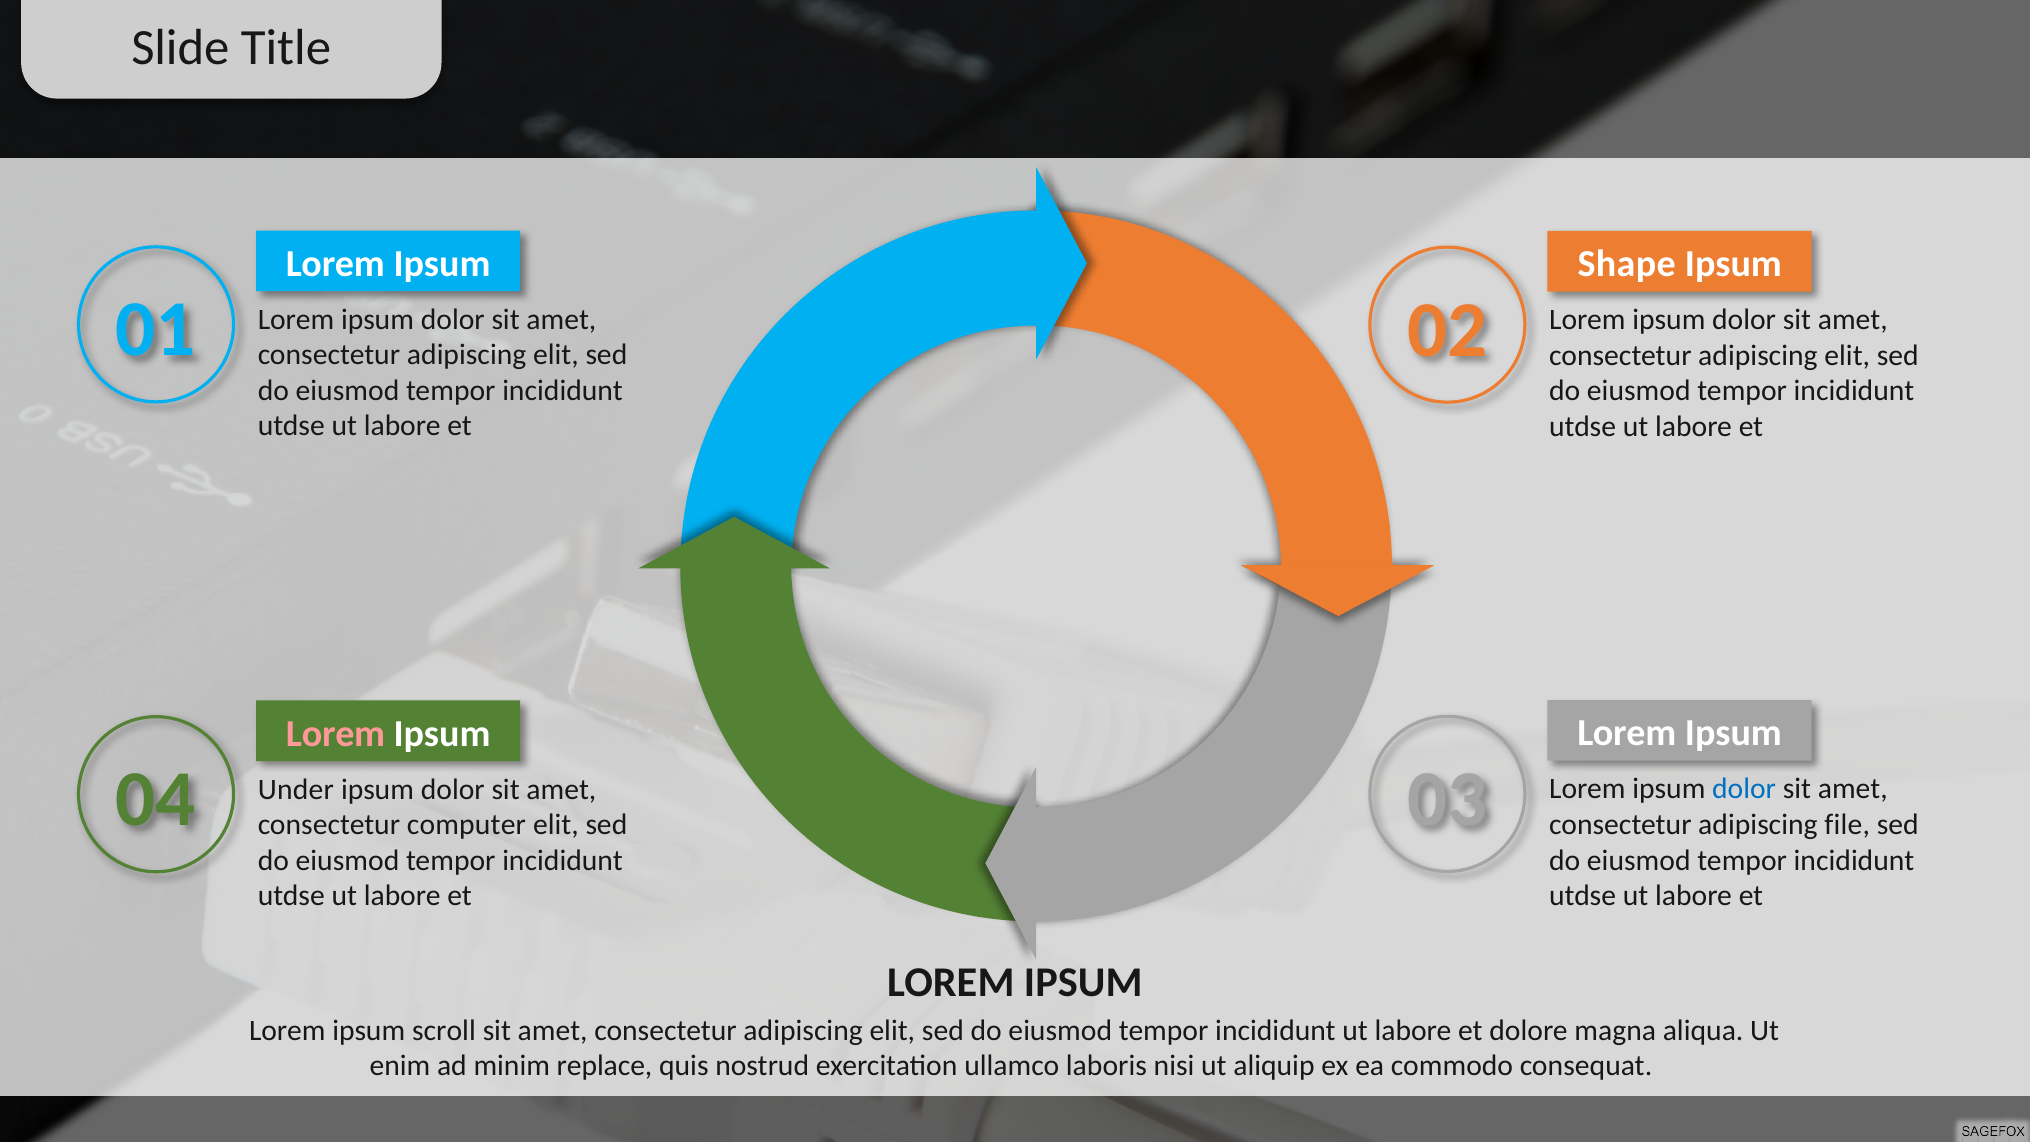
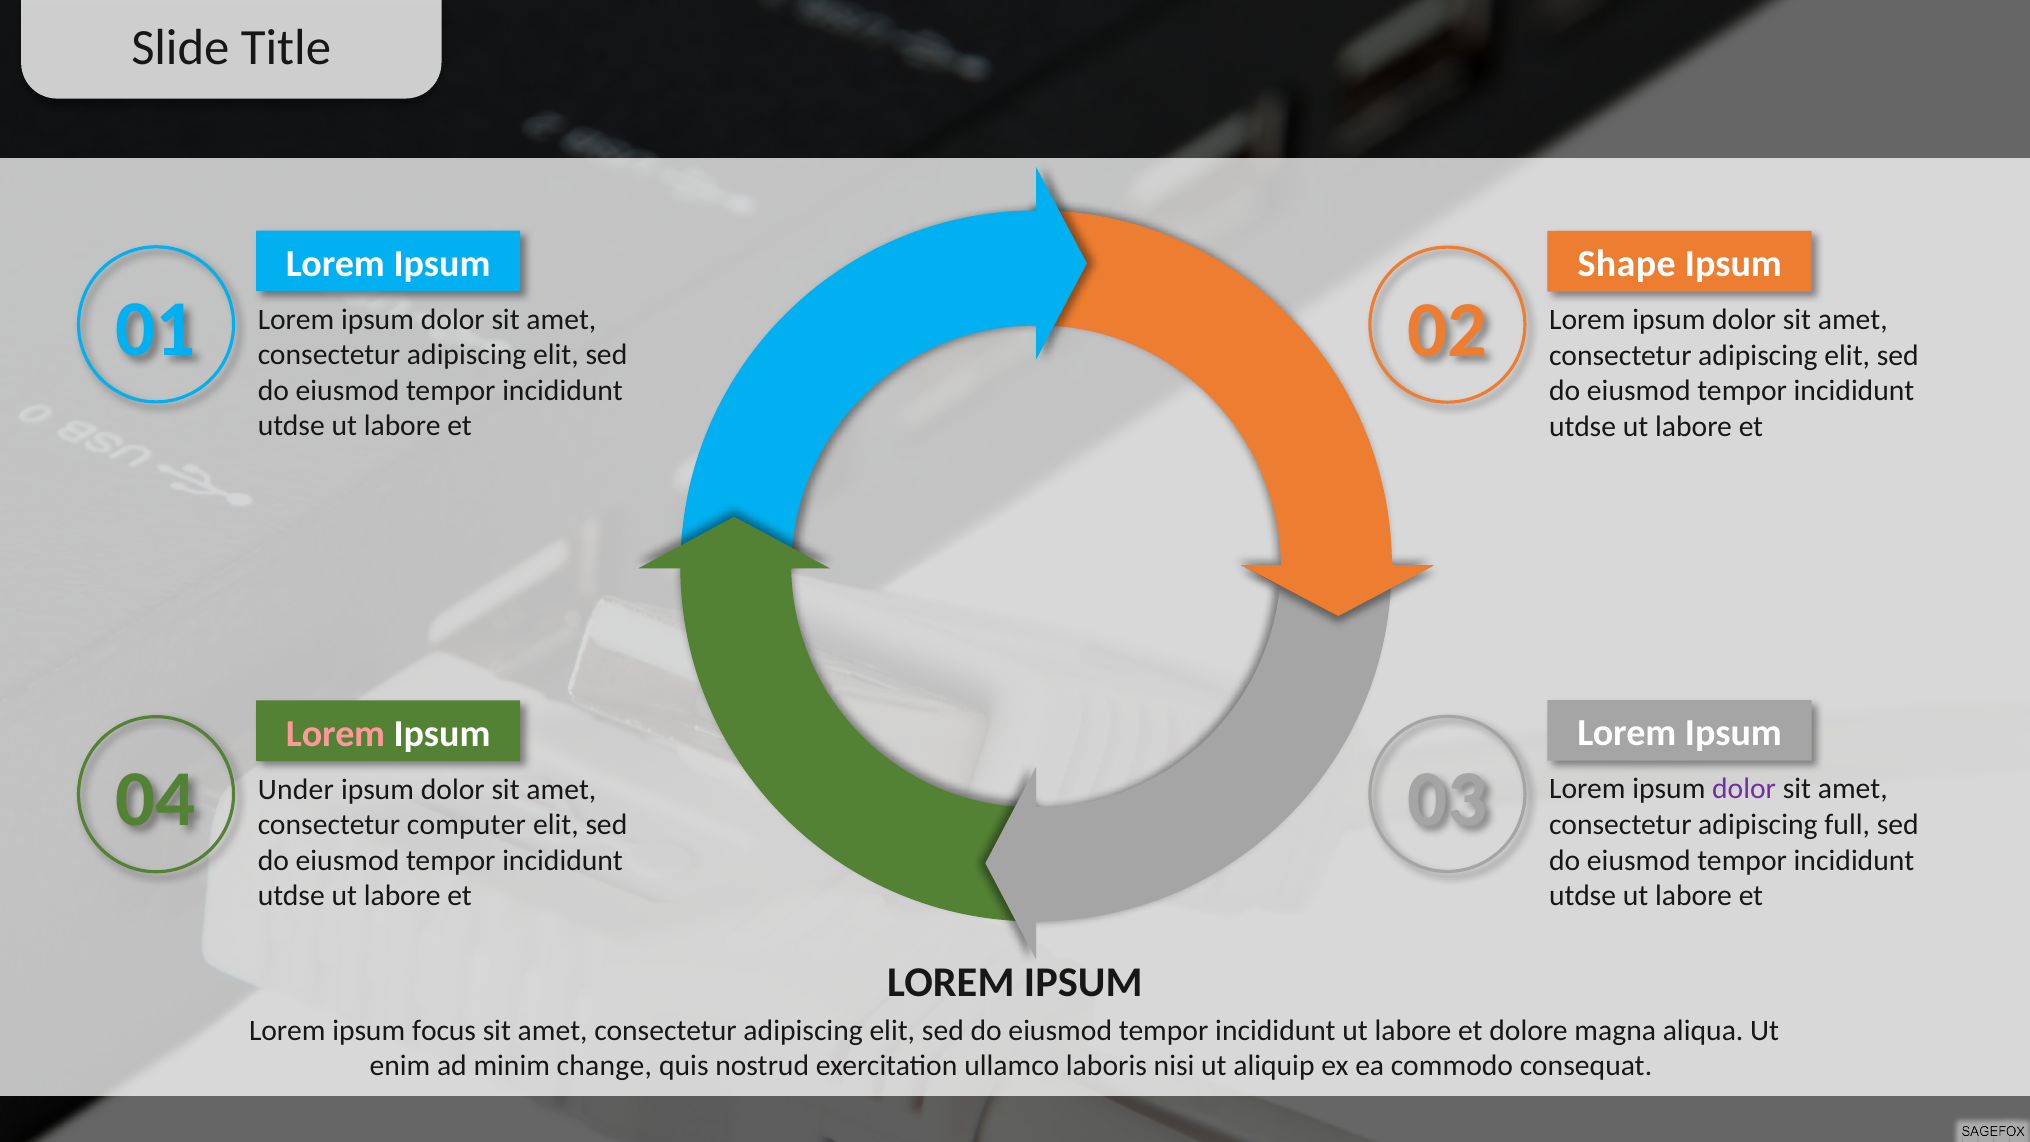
dolor at (1744, 789) colour: blue -> purple
file: file -> full
scroll: scroll -> focus
replace: replace -> change
